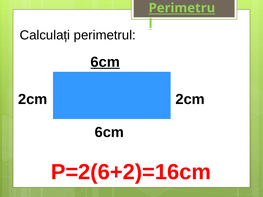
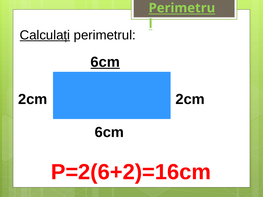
Calculați underline: none -> present
